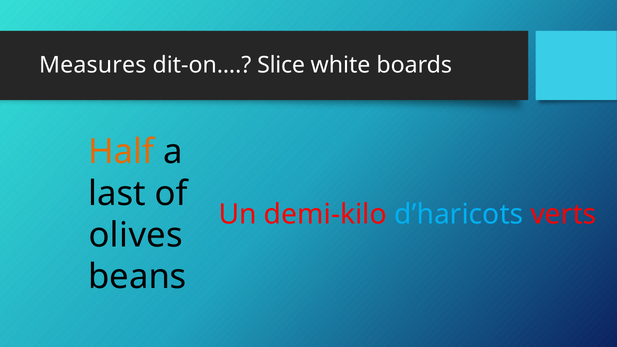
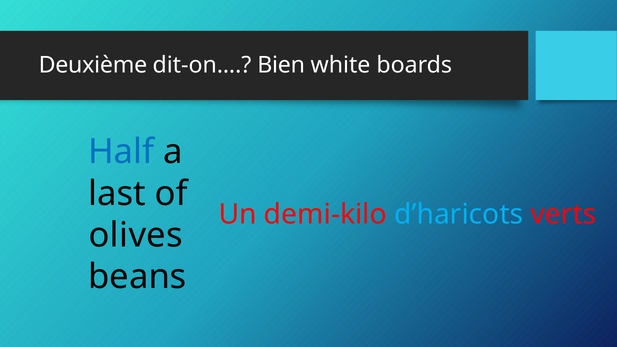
Measures: Measures -> Deuxième
Slice: Slice -> Bien
Half colour: orange -> blue
